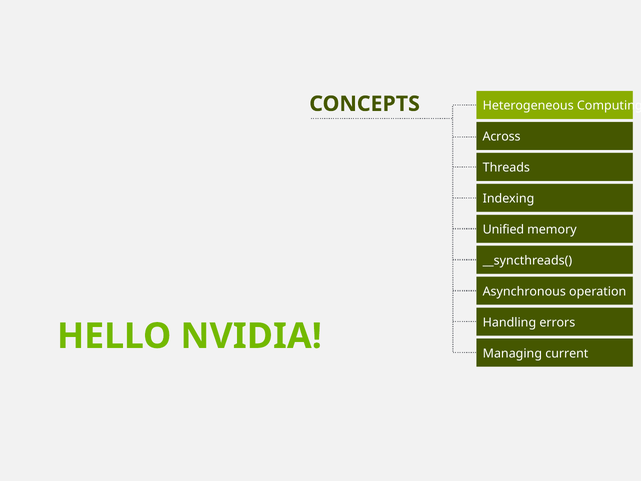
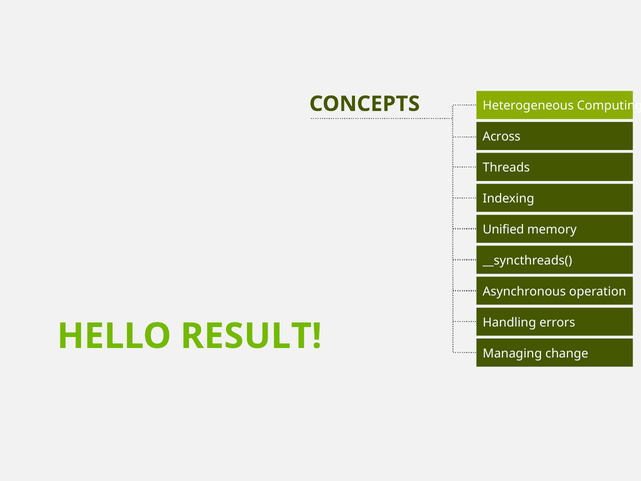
NVIDIA: NVIDIA -> RESULT
current: current -> change
